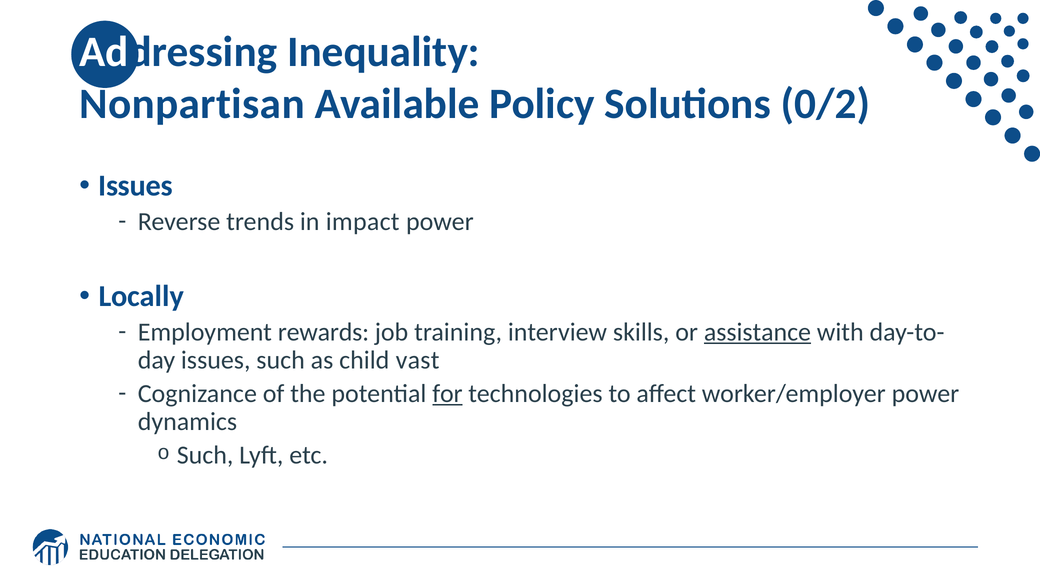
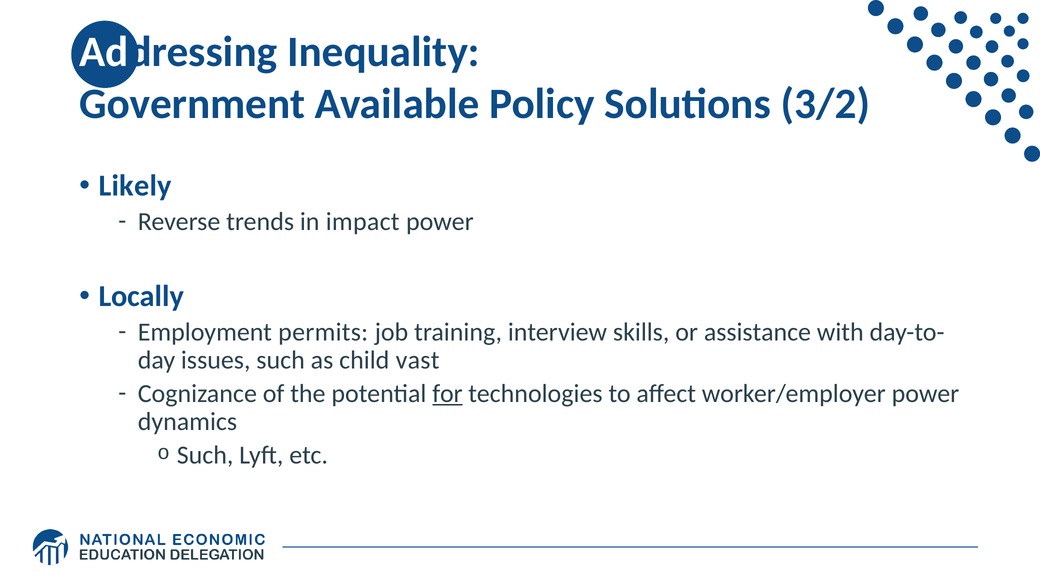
Nonpartisan: Nonpartisan -> Government
0/2: 0/2 -> 3/2
Issues at (136, 186): Issues -> Likely
rewards: rewards -> permits
assistance underline: present -> none
